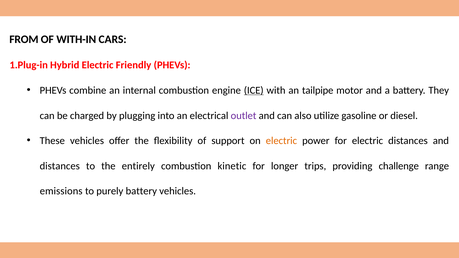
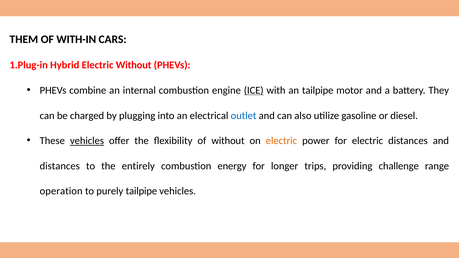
FROM: FROM -> THEM
Electric Friendly: Friendly -> Without
outlet colour: purple -> blue
vehicles at (87, 141) underline: none -> present
of support: support -> without
kinetic: kinetic -> energy
emissions: emissions -> operation
purely battery: battery -> tailpipe
